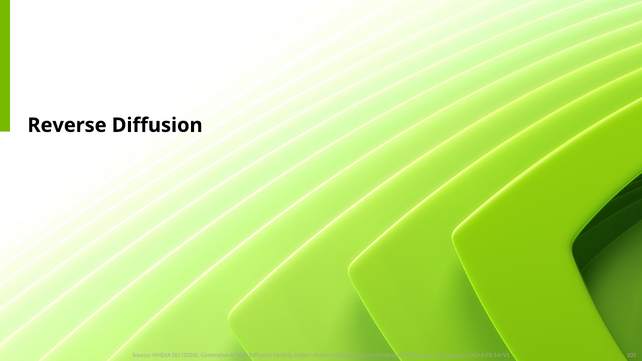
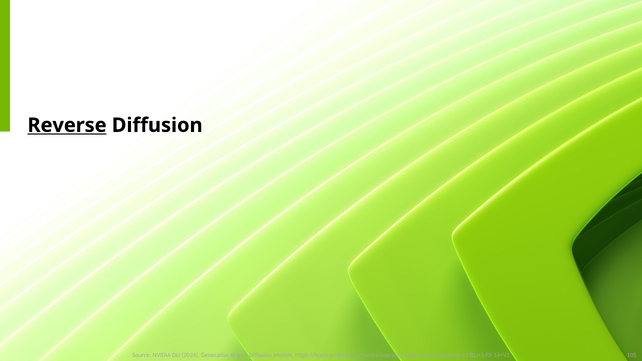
Reverse underline: none -> present
